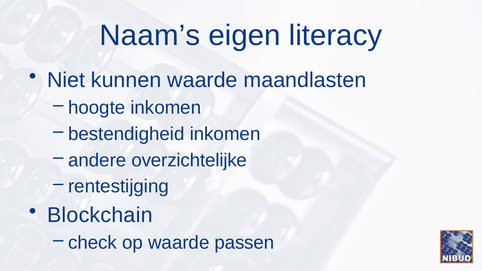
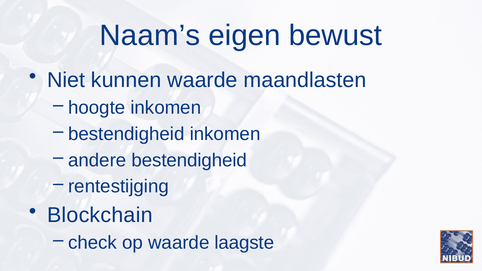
literacy: literacy -> bewust
andere overzichtelijke: overzichtelijke -> bestendigheid
passen: passen -> laagste
